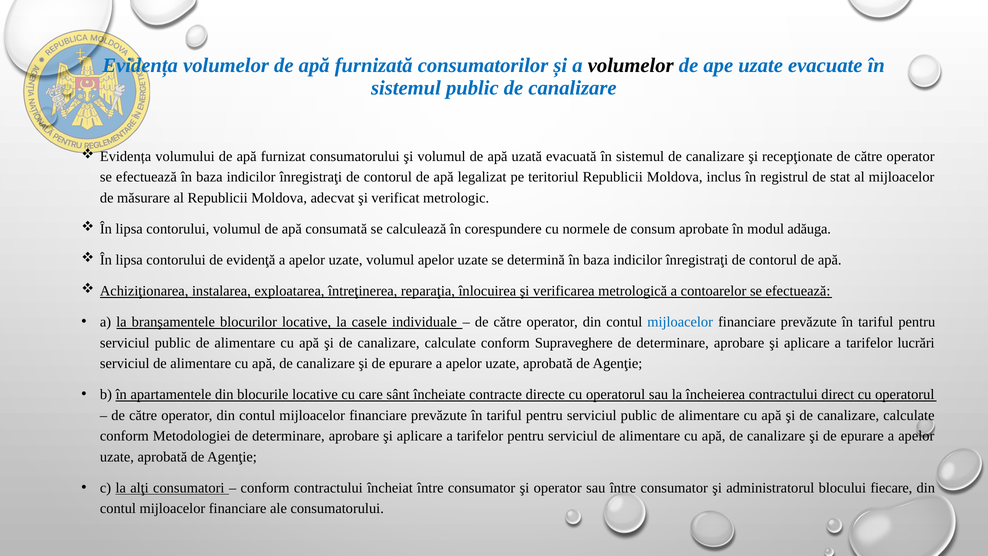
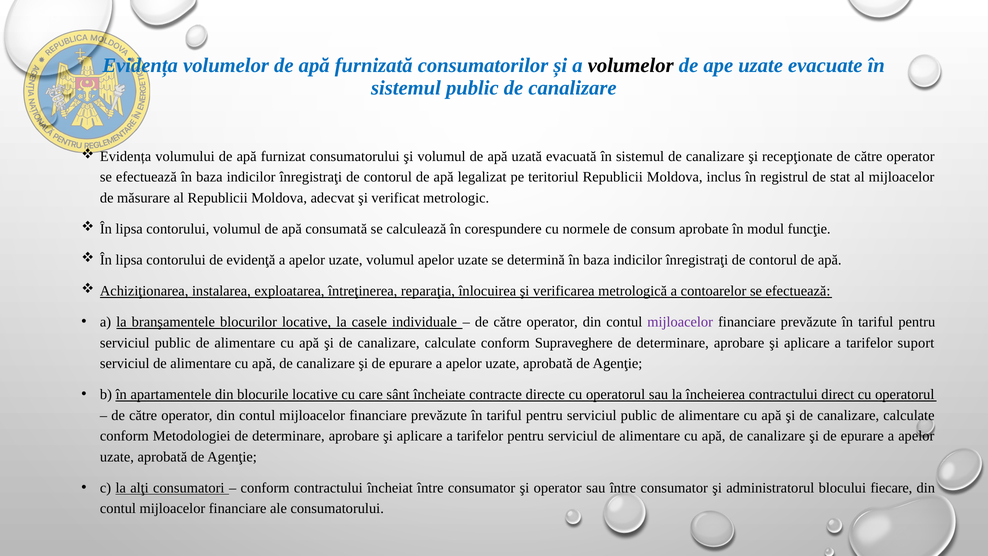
adăuga: adăuga -> funcţie
mijloacelor at (680, 322) colour: blue -> purple
lucrări: lucrări -> suport
